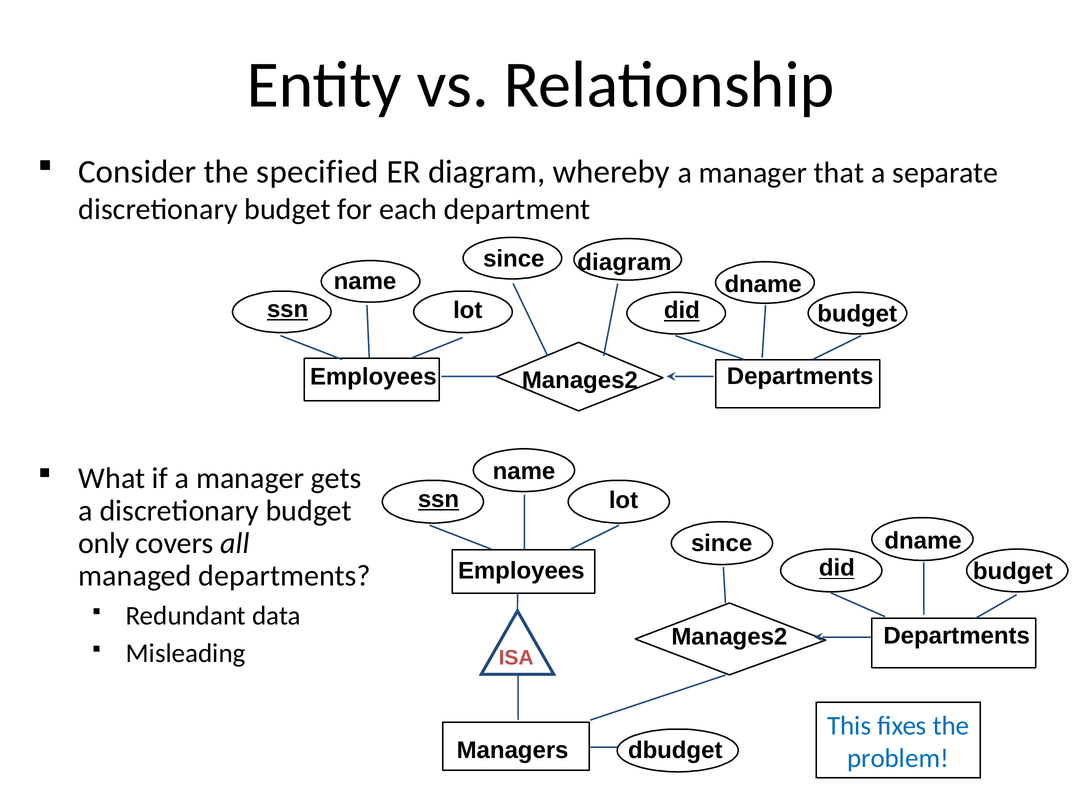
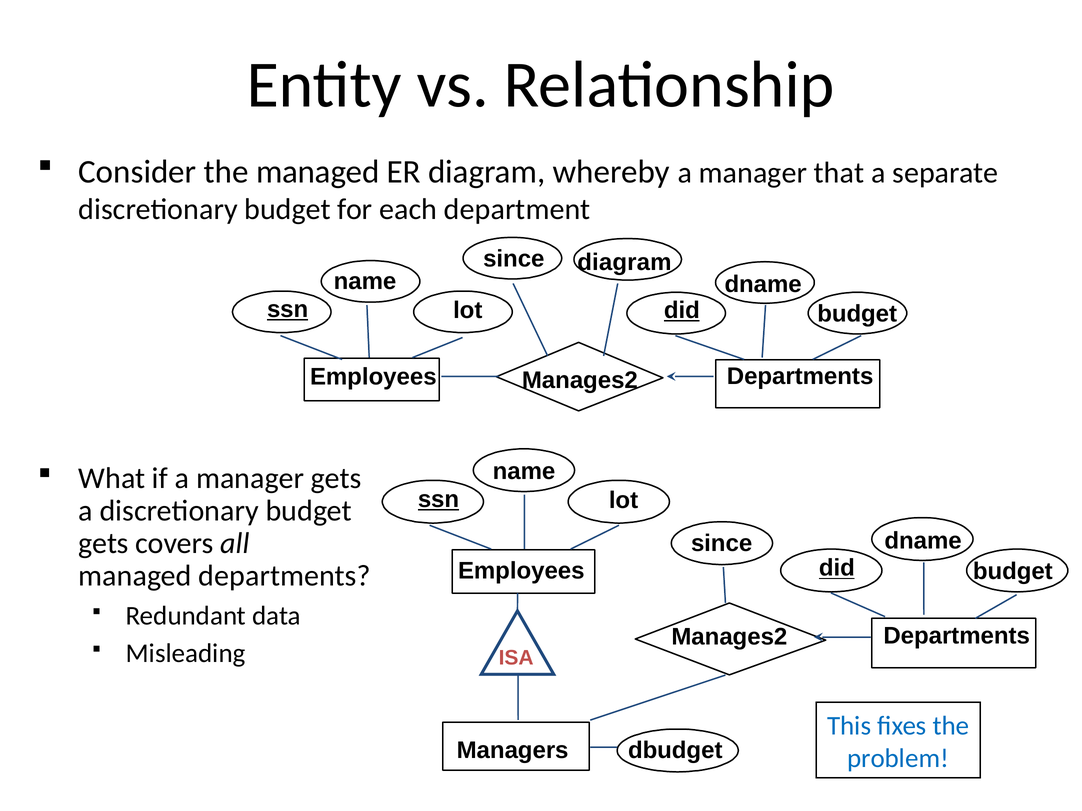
the specified: specified -> managed
only at (104, 544): only -> gets
